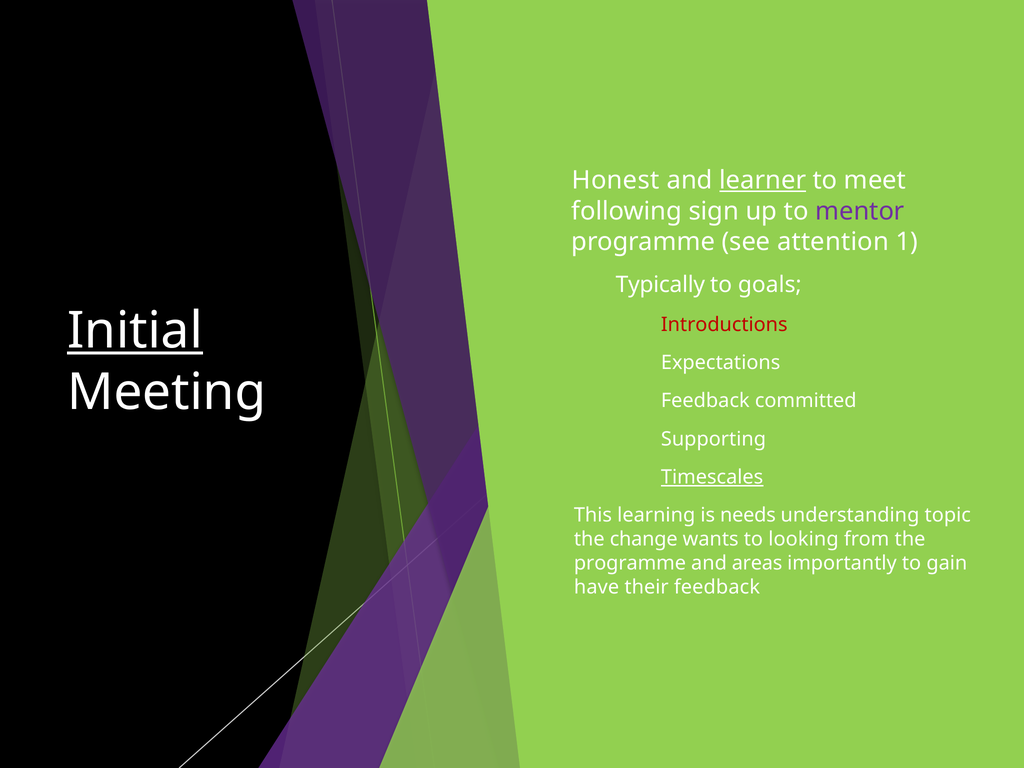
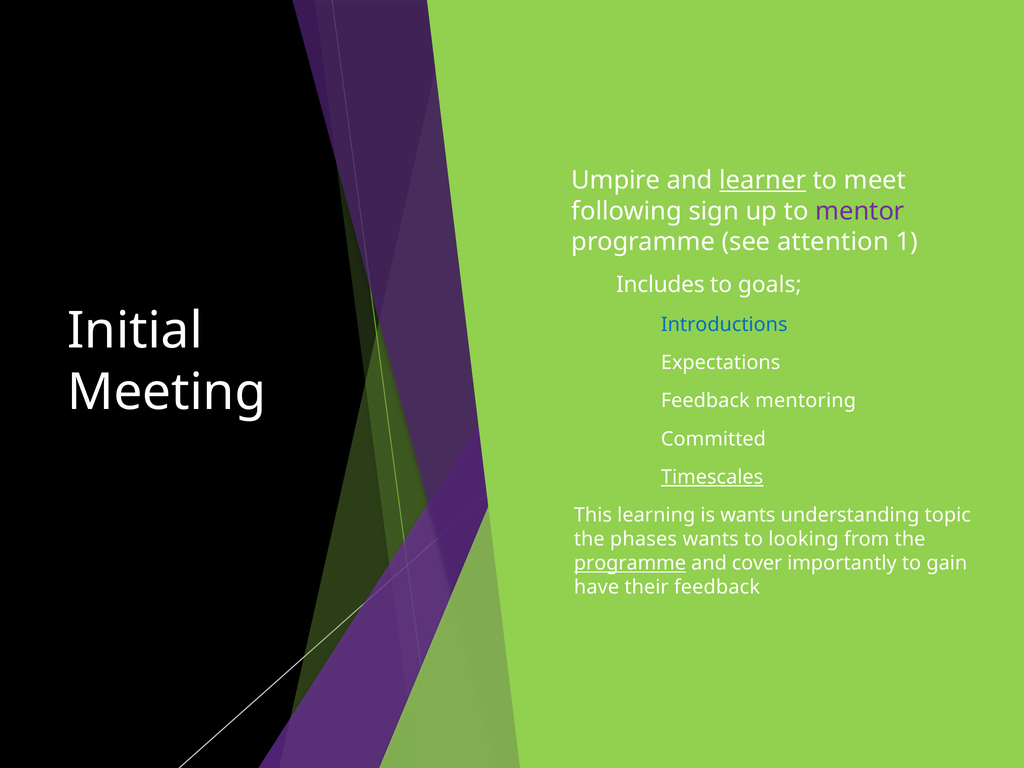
Honest: Honest -> Umpire
Typically: Typically -> Includes
Introductions colour: red -> blue
Initial underline: present -> none
committed: committed -> mentoring
Supporting: Supporting -> Committed
is needs: needs -> wants
change: change -> phases
programme at (630, 563) underline: none -> present
areas: areas -> cover
